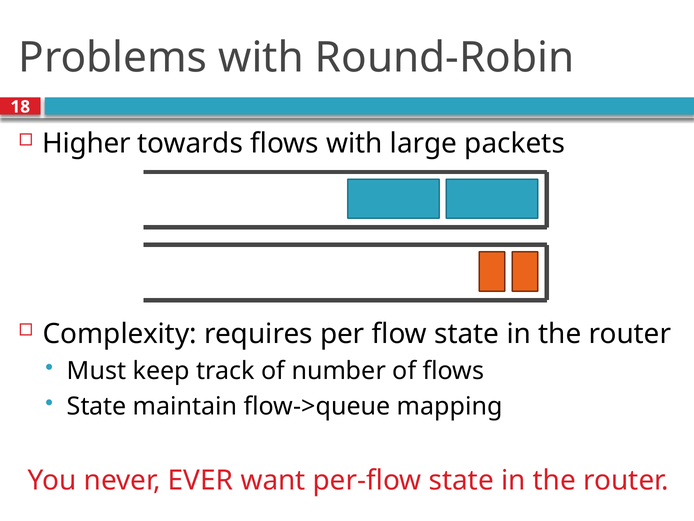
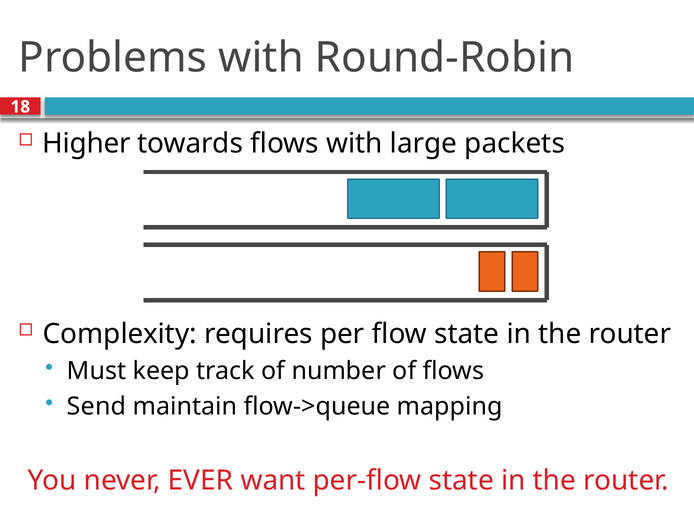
State at (97, 406): State -> Send
